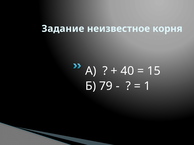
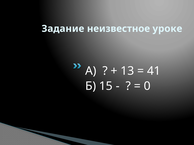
корня: корня -> уроке
40: 40 -> 13
15: 15 -> 41
79: 79 -> 15
1: 1 -> 0
